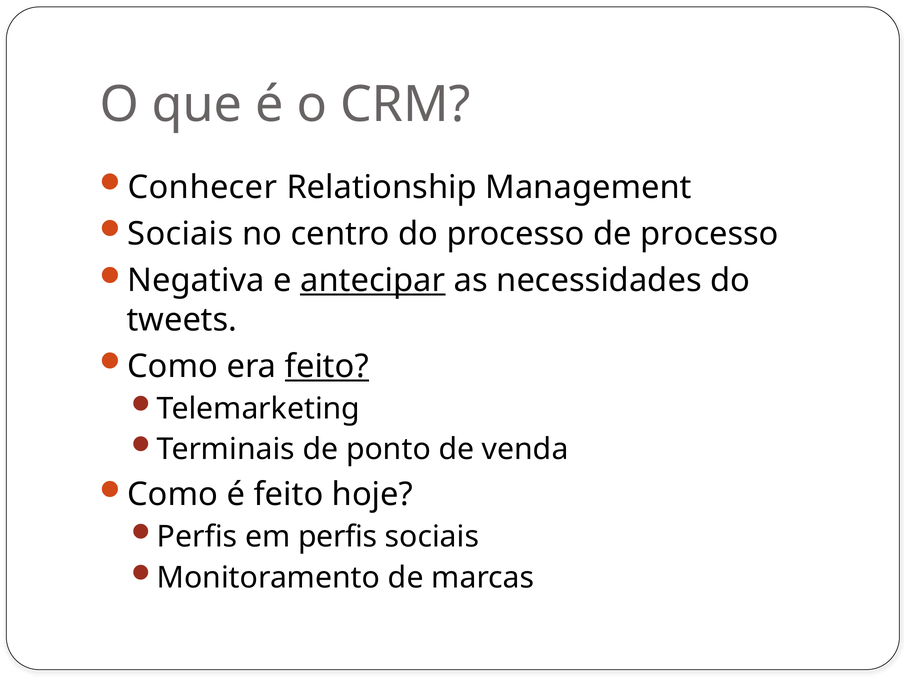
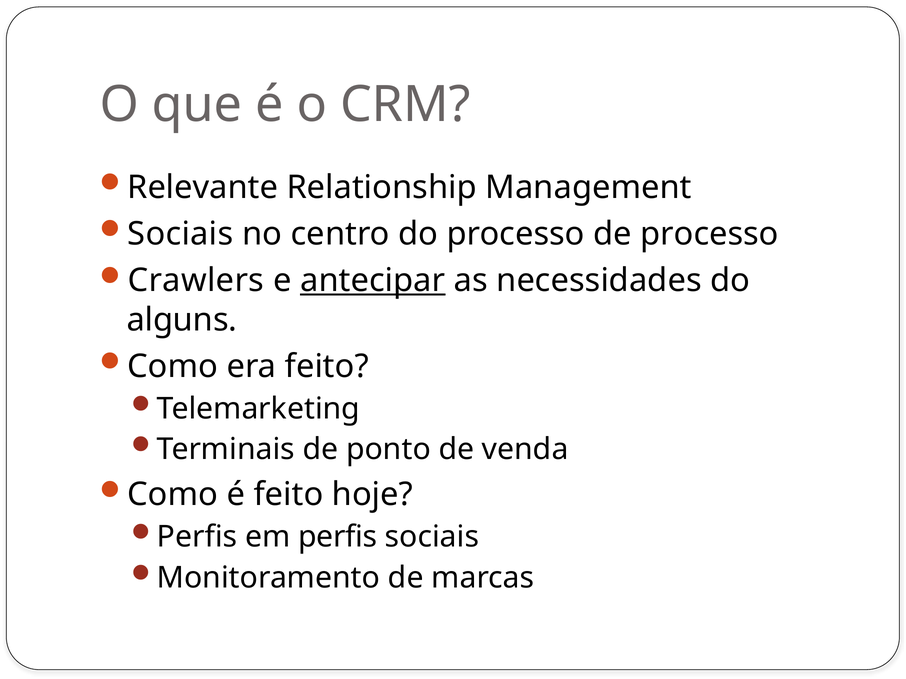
Conhecer: Conhecer -> Relevante
Negativa: Negativa -> Crawlers
tweets: tweets -> alguns
feito at (327, 367) underline: present -> none
